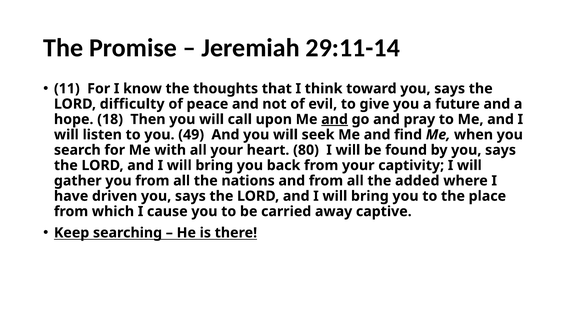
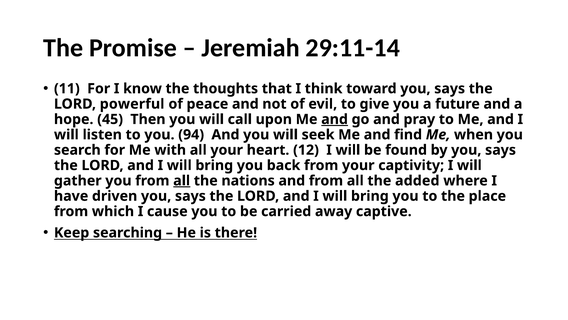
difficulty: difficulty -> powerful
18: 18 -> 45
49: 49 -> 94
80: 80 -> 12
all at (182, 180) underline: none -> present
